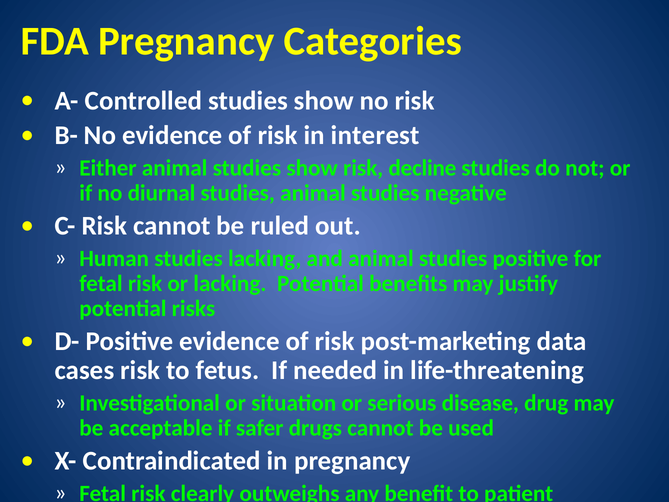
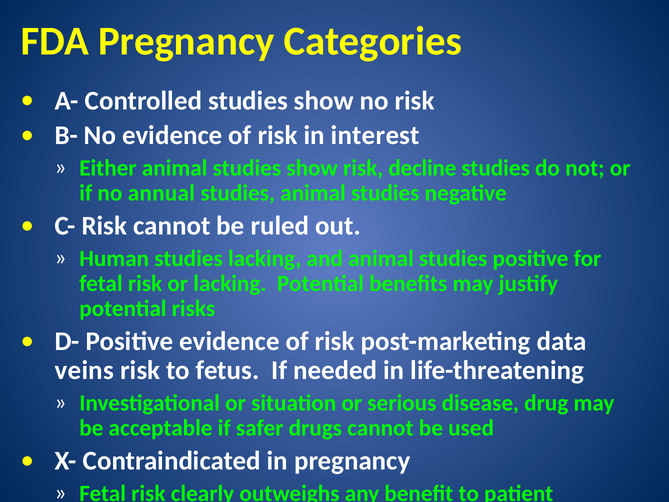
diurnal: diurnal -> annual
cases: cases -> veins
